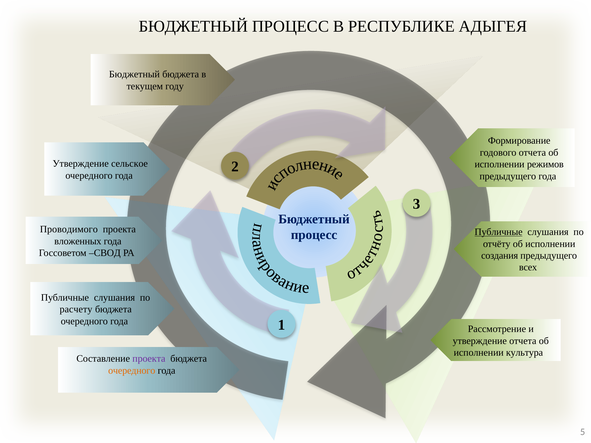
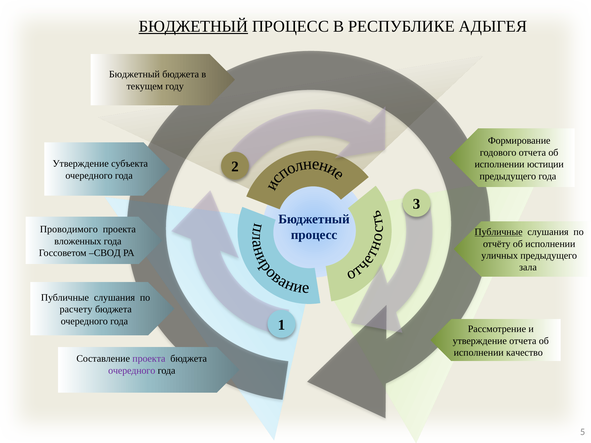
БЮДЖЕТНЫЙ at (193, 26) underline: none -> present
сельское: сельское -> субъекта
режимов: режимов -> юстиции
создания: создания -> уличных
всех: всех -> зала
культура: культура -> качество
очередного at (132, 371) colour: orange -> purple
